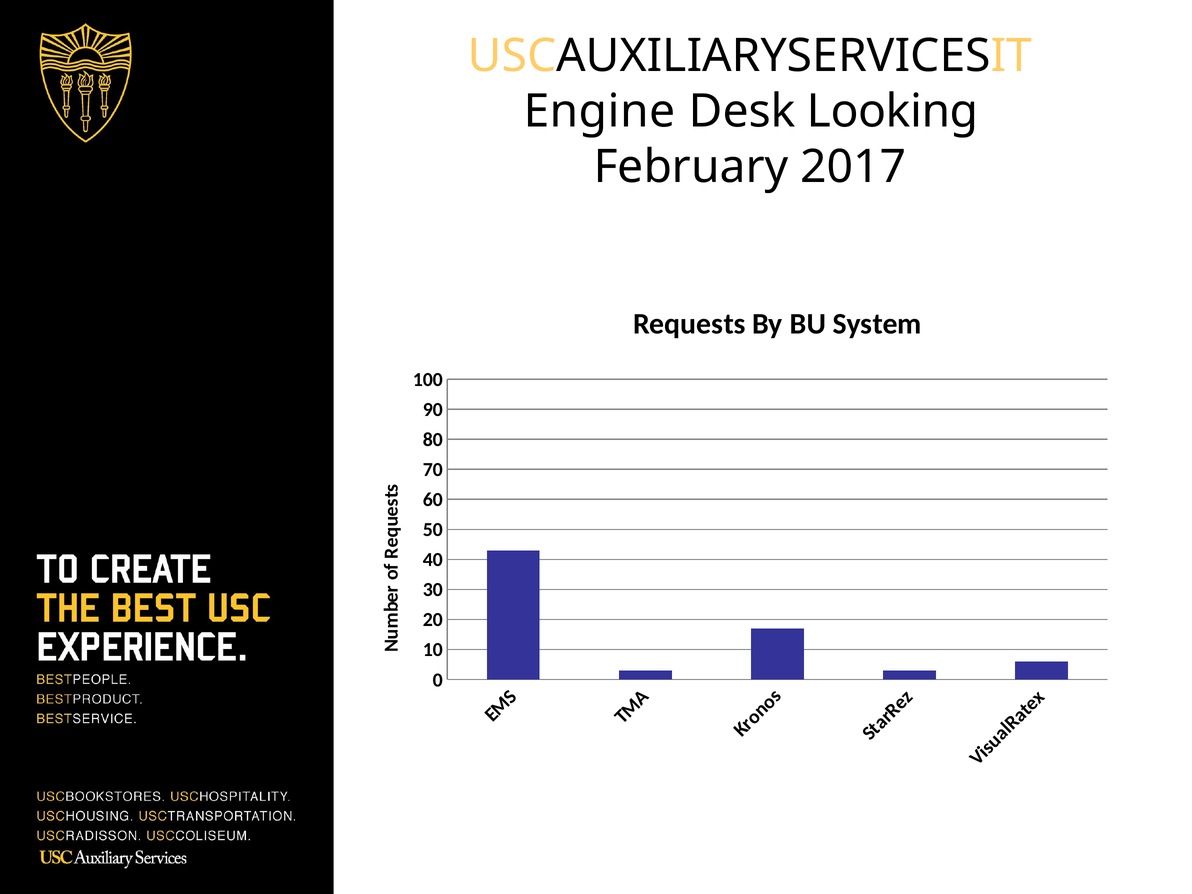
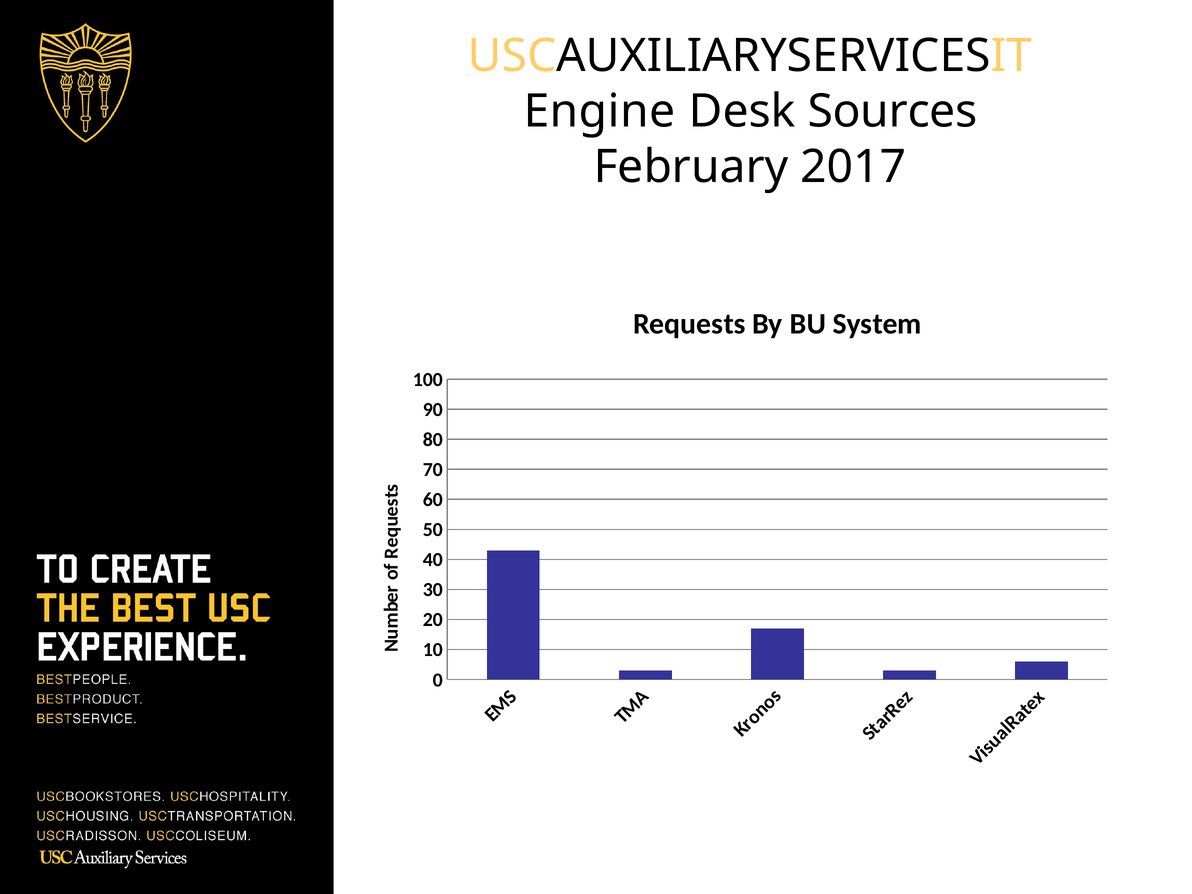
Looking: Looking -> Sources
